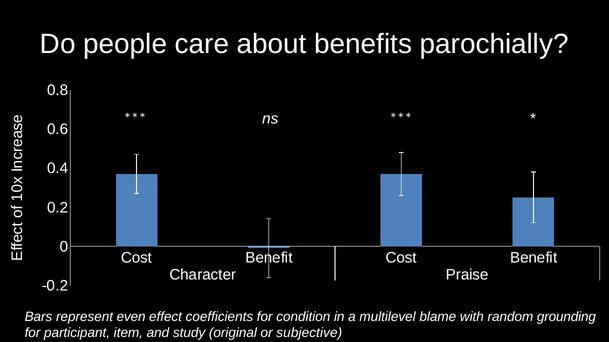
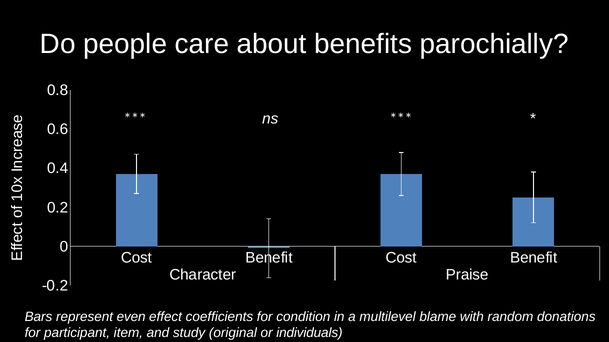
grounding: grounding -> donations
subjective: subjective -> individuals
